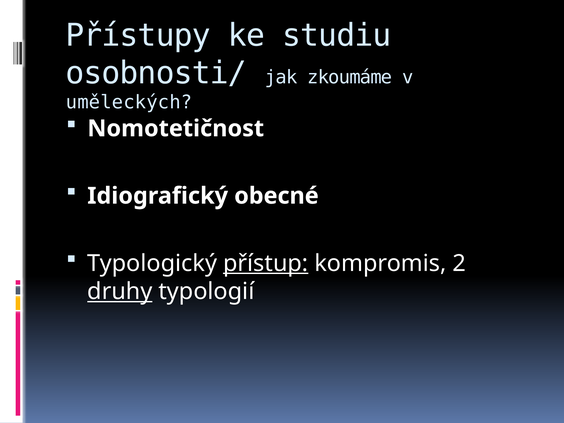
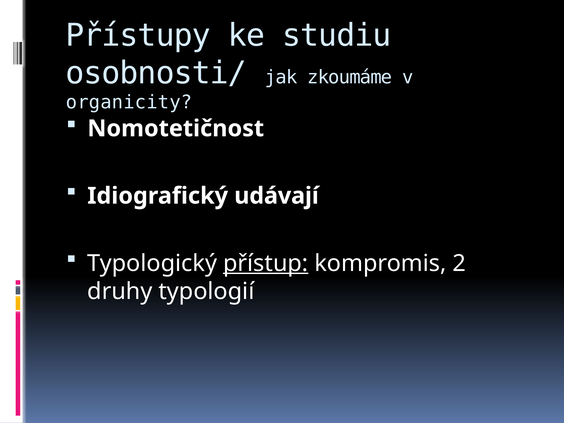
uměleckých: uměleckých -> organicity
obecné: obecné -> udávají
druhy underline: present -> none
